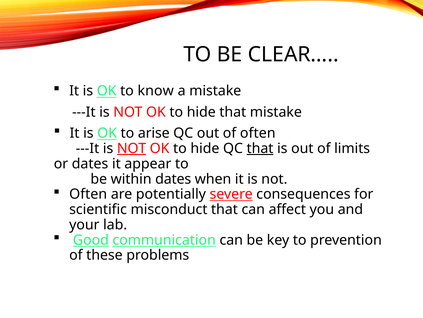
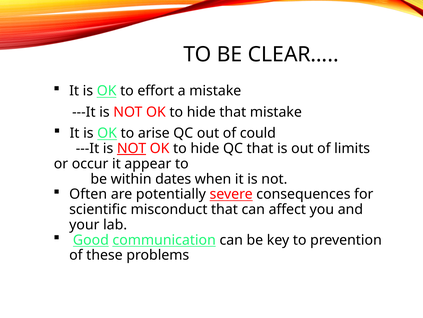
know: know -> effort
of often: often -> could
that at (260, 148) underline: present -> none
or dates: dates -> occur
